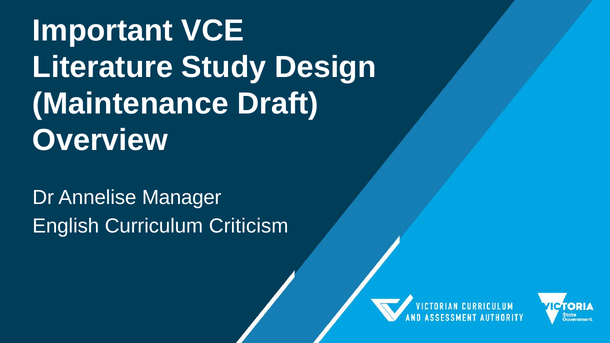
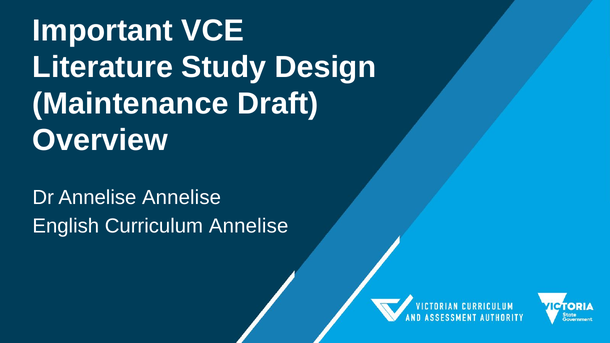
Annelise Manager: Manager -> Annelise
Curriculum Criticism: Criticism -> Annelise
